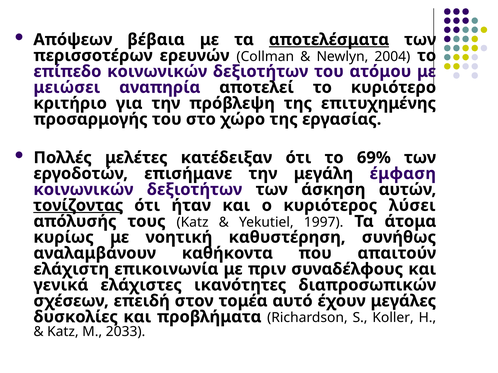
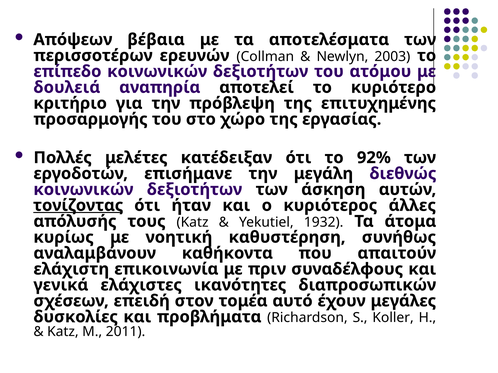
αποτελέσματα underline: present -> none
2004: 2004 -> 2003
μειώσει: μειώσει -> δουλειά
69%: 69% -> 92%
έμφαση: έμφαση -> διεθνώς
λύσει: λύσει -> άλλες
1997: 1997 -> 1932
2033: 2033 -> 2011
